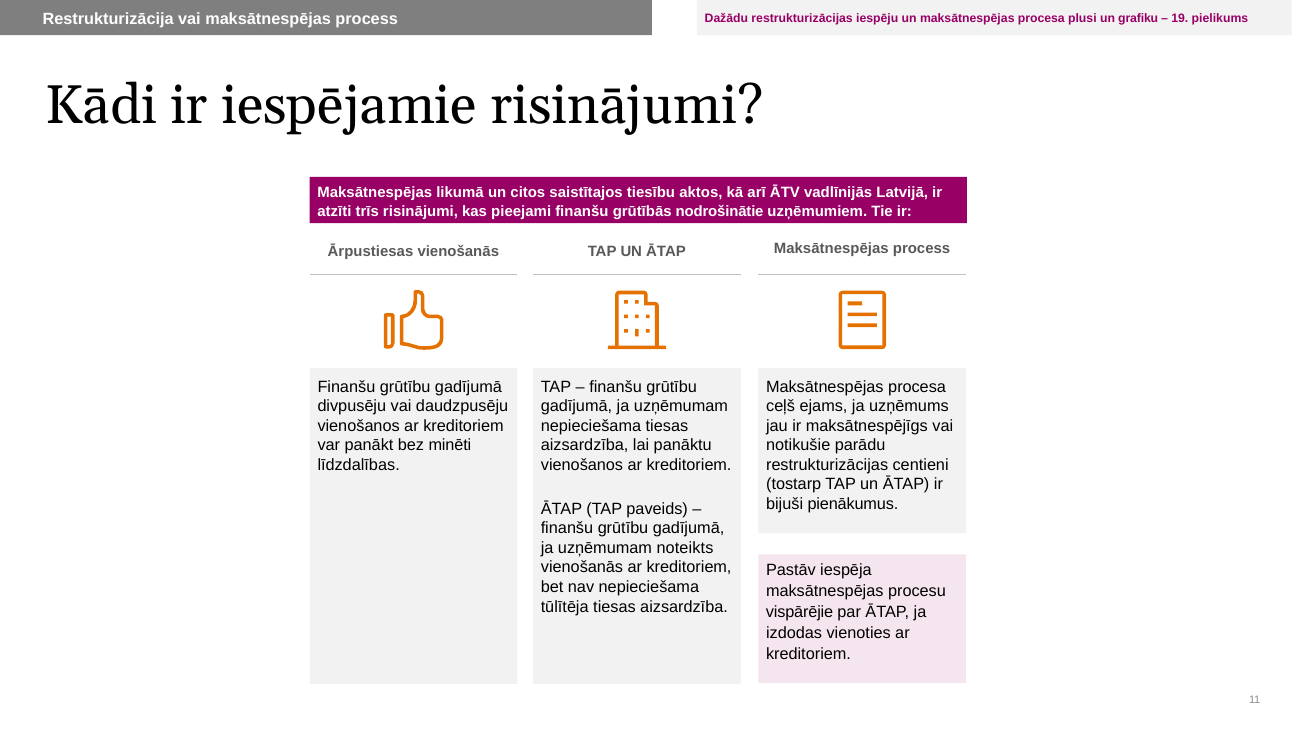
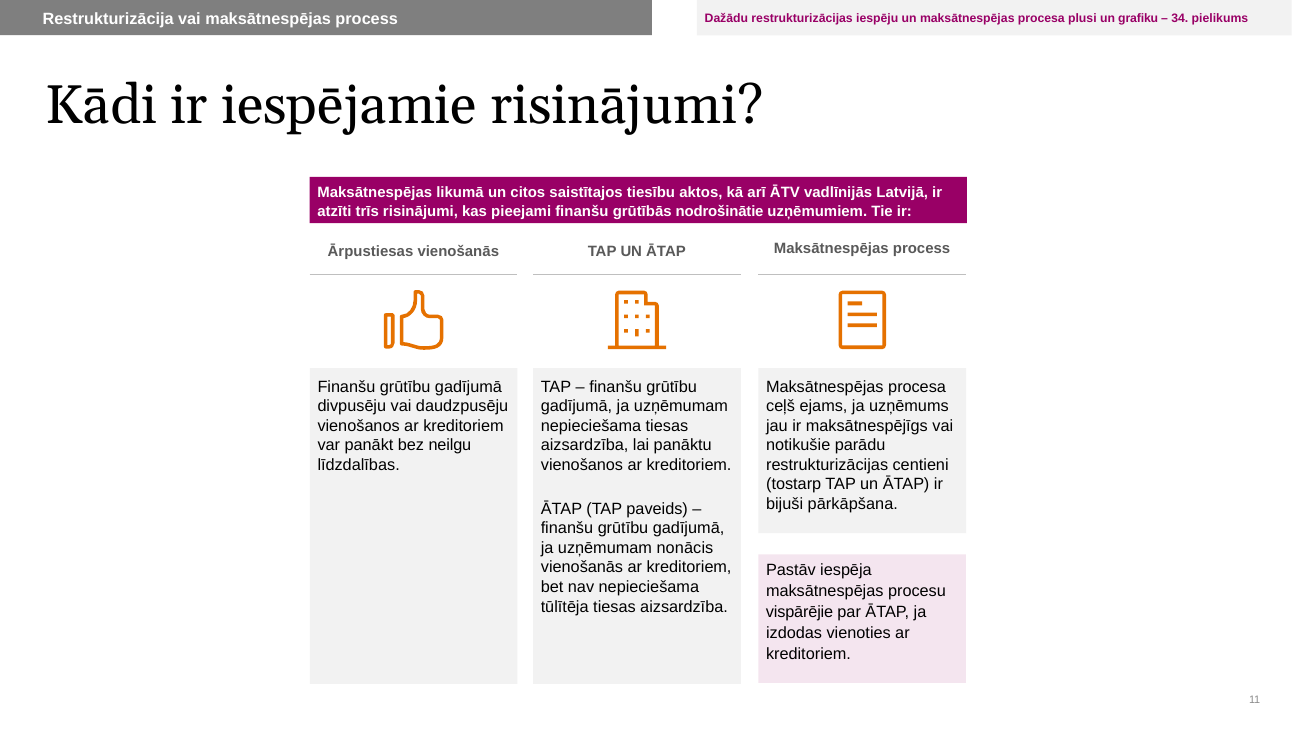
19: 19 -> 34
minēti: minēti -> neilgu
pienākumus: pienākumus -> pārkāpšana
noteikts: noteikts -> nonācis
